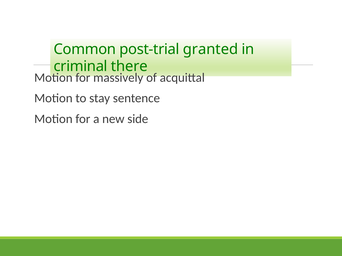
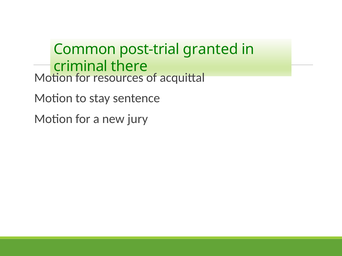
massively: massively -> resources
side: side -> jury
